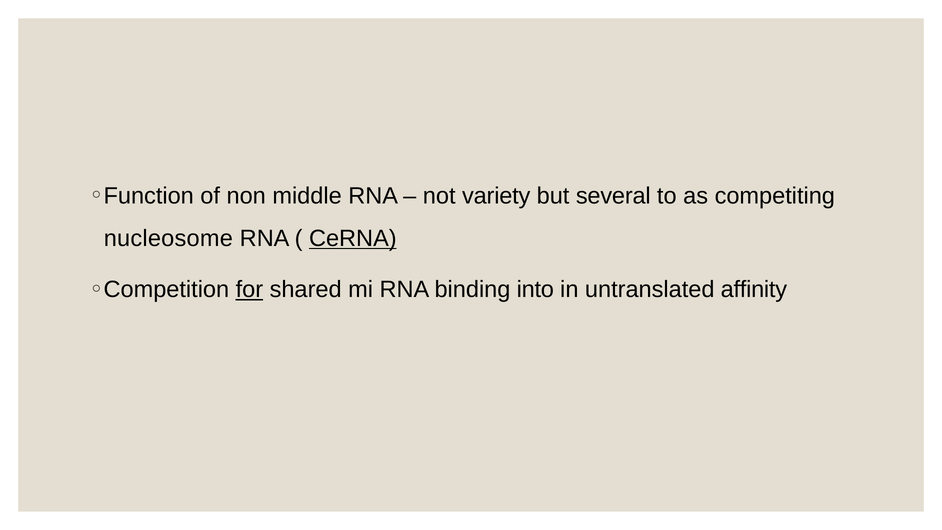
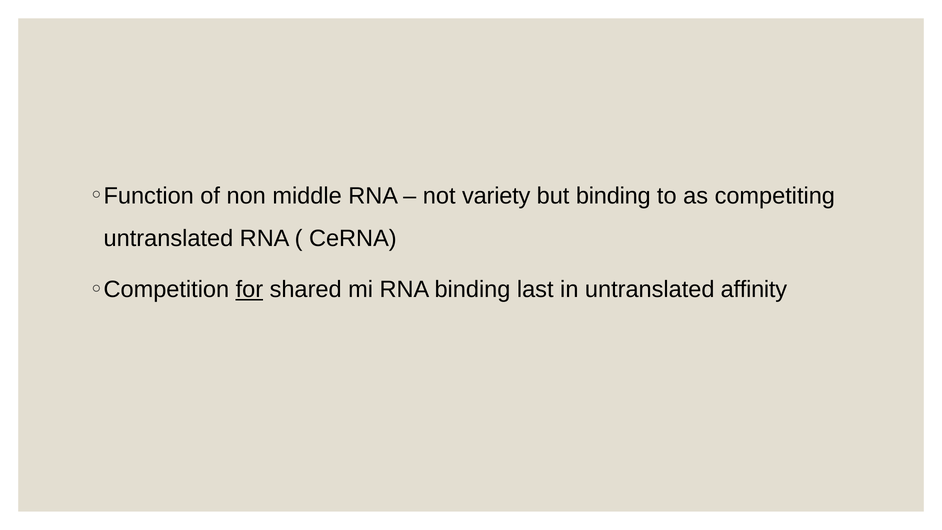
but several: several -> binding
nucleosome at (168, 238): nucleosome -> untranslated
CeRNA underline: present -> none
into: into -> last
